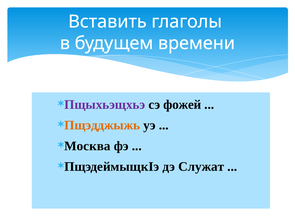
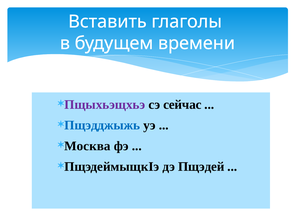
фожей: фожей -> сейчас
Пщэдджыжь colour: orange -> blue
Служат: Служат -> Пщэдей
